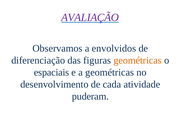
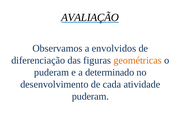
AVALIAÇÃO colour: purple -> black
espaciais at (52, 72): espaciais -> puderam
a geométricas: geométricas -> determinado
